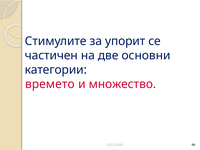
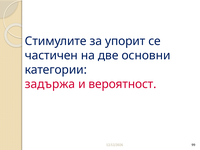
времето: времето -> задържа
множество: множество -> вероятност
